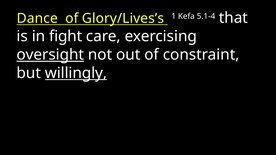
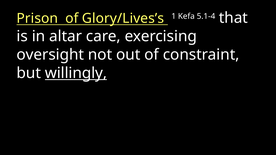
Dance: Dance -> Prison
fight: fight -> altar
oversight underline: present -> none
